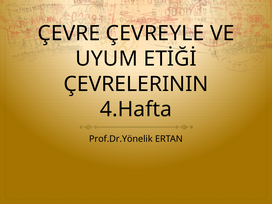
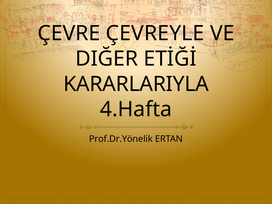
UYUM: UYUM -> DIĞER
ÇEVRELERININ: ÇEVRELERININ -> KARARLARIYLA
